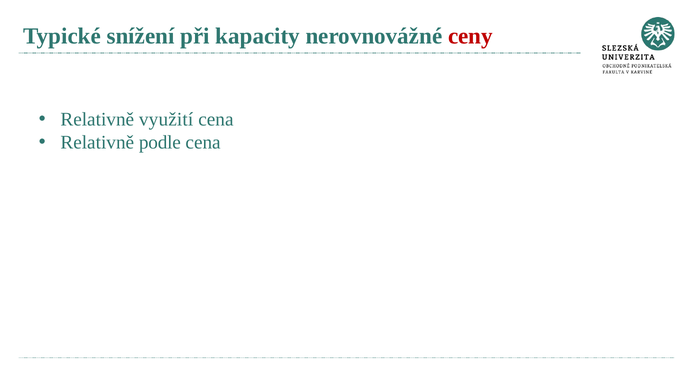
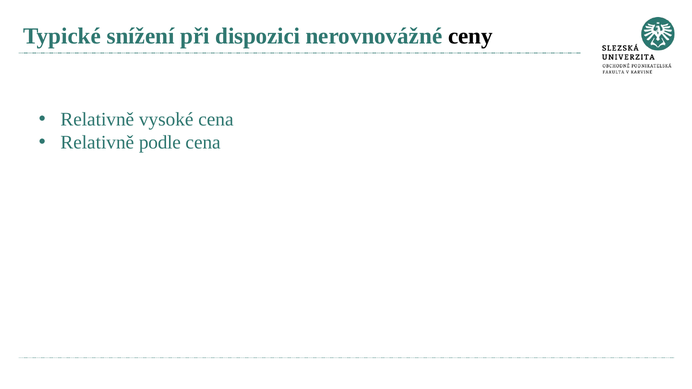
kapacity: kapacity -> dispozici
ceny colour: red -> black
využití: využití -> vysoké
